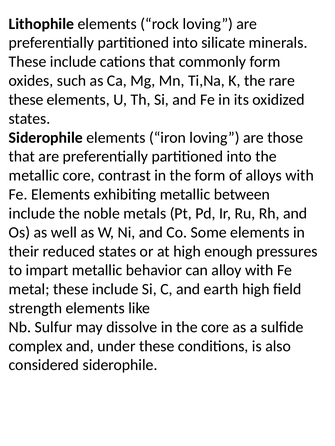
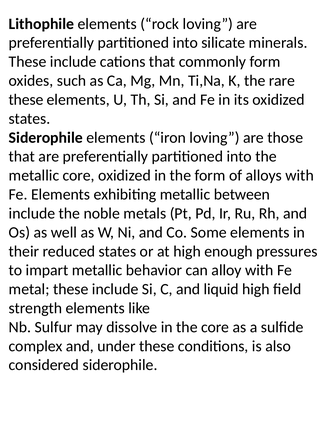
core contrast: contrast -> oxidized
earth: earth -> liquid
